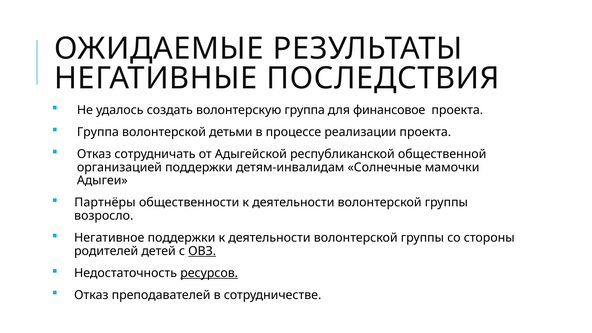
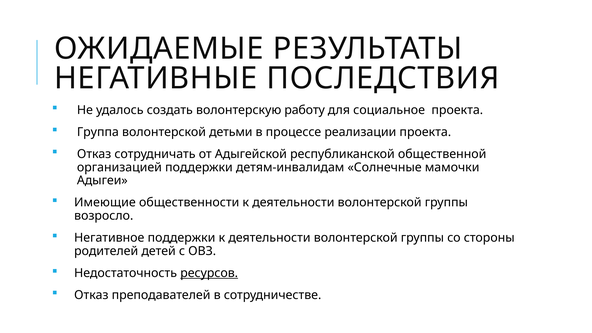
волонтерскую группа: группа -> работу
финансовое: финансовое -> социальное
Партнёры: Партнёры -> Имеющие
ОВЗ underline: present -> none
